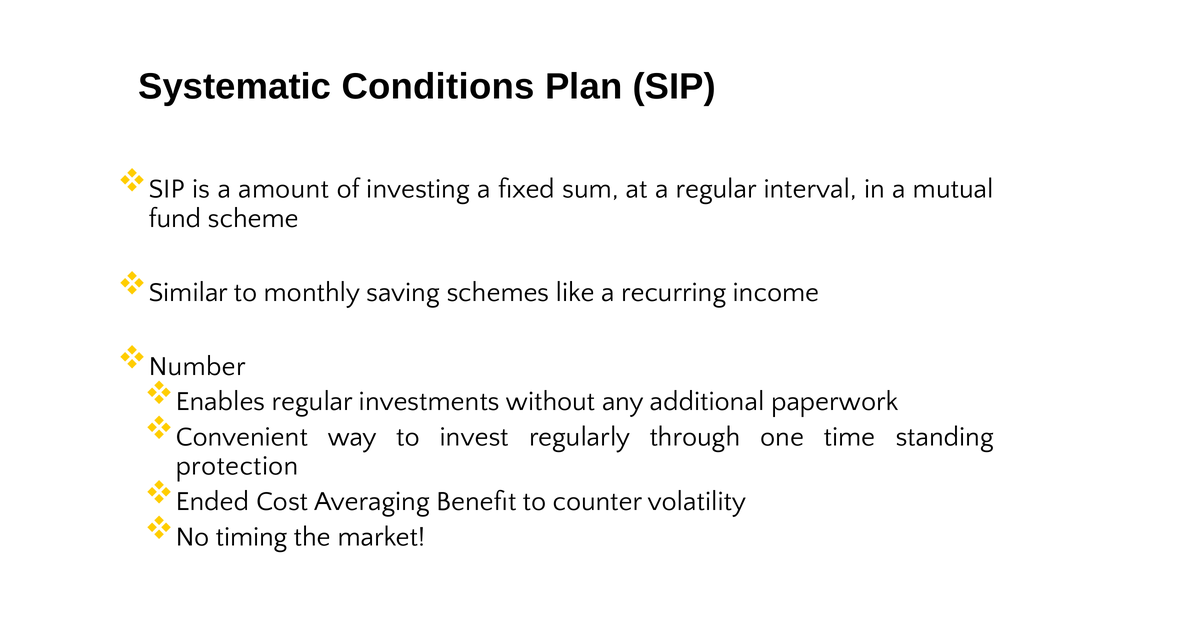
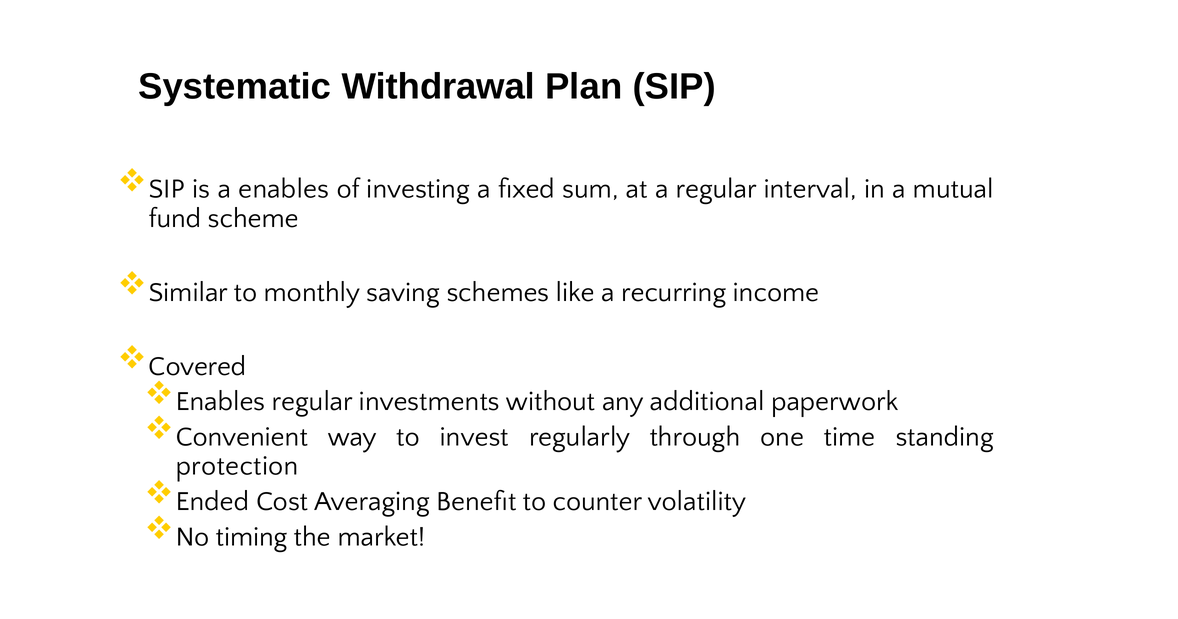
Conditions: Conditions -> Withdrawal
a amount: amount -> enables
Number: Number -> Covered
